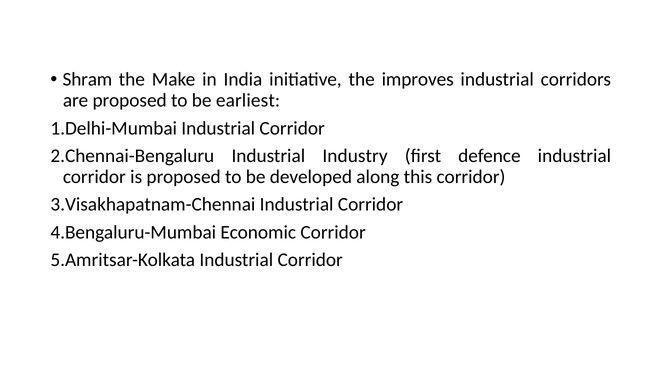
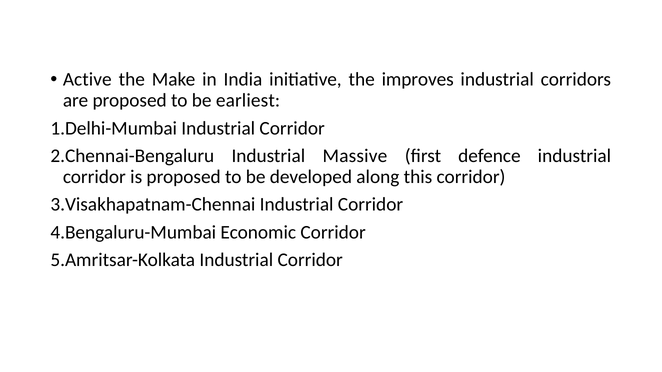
Shram: Shram -> Active
Industry: Industry -> Massive
